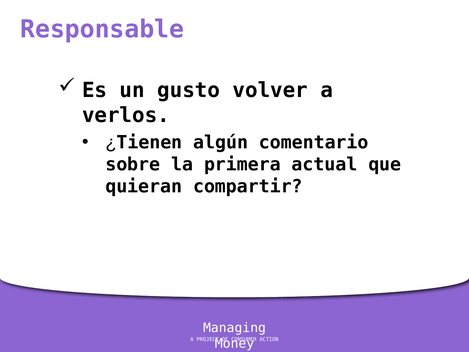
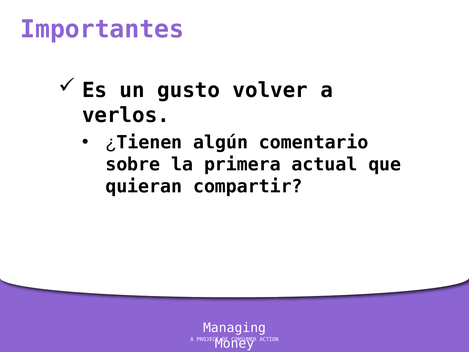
Responsable: Responsable -> Importantes
